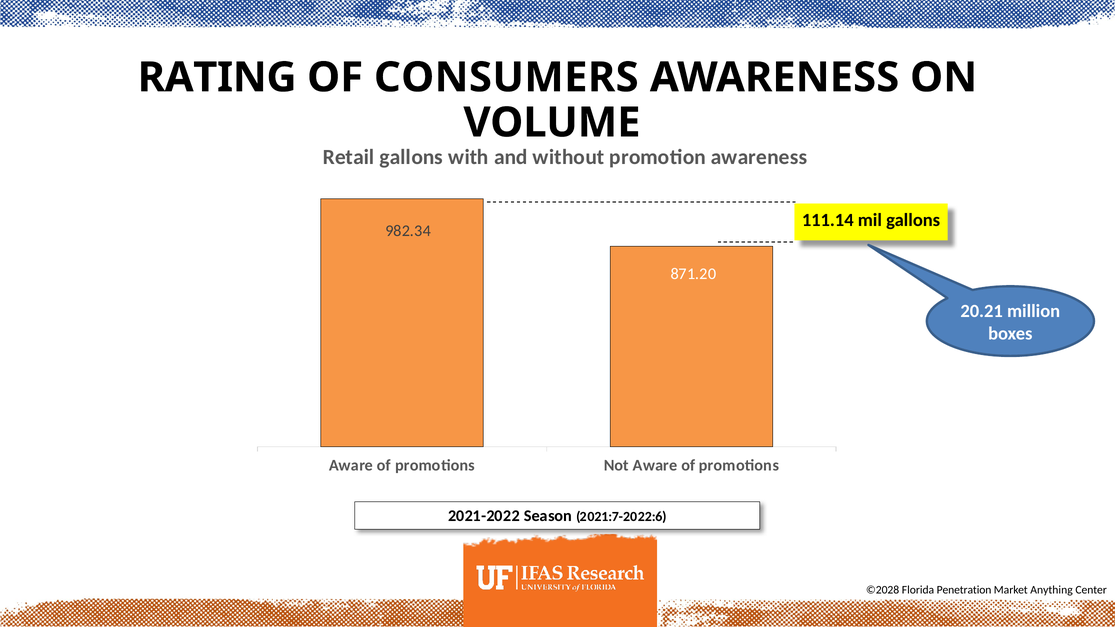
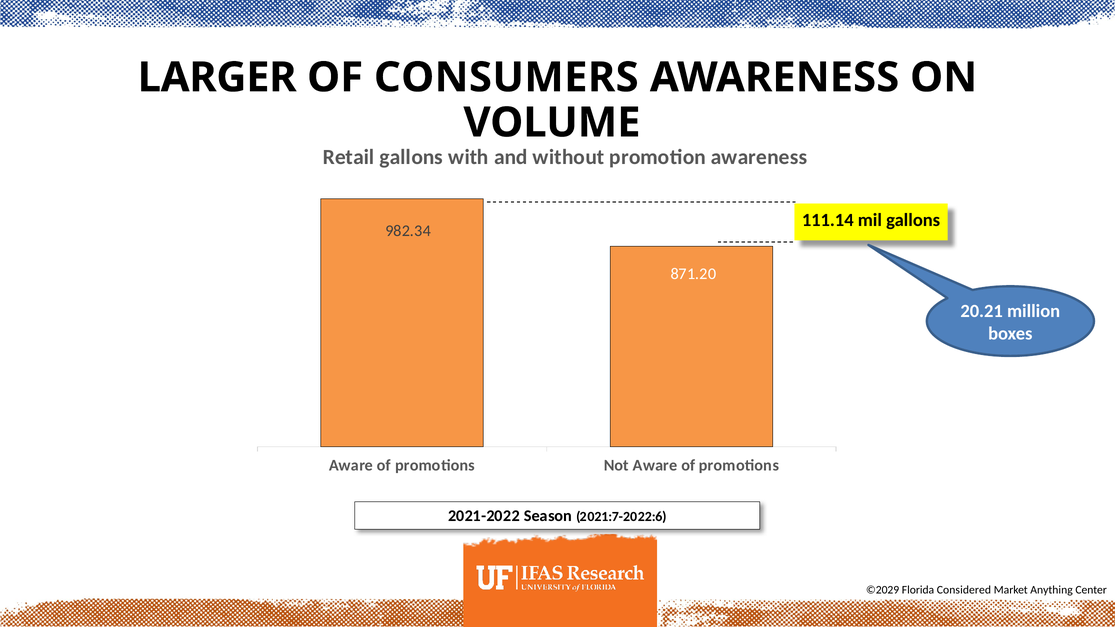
RATING: RATING -> LARGER
©2028: ©2028 -> ©2029
Penetration: Penetration -> Considered
